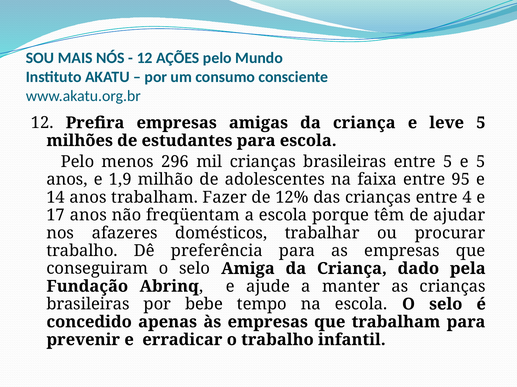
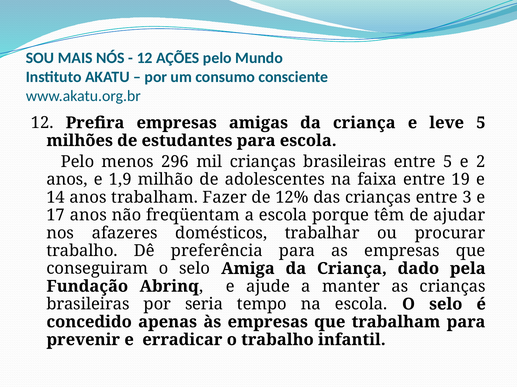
e 5: 5 -> 2
95: 95 -> 19
4: 4 -> 3
bebe: bebe -> seria
